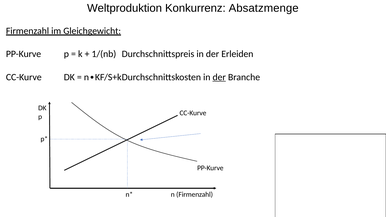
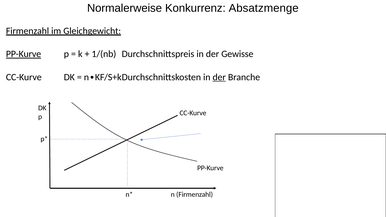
Weltproduktion: Weltproduktion -> Normalerweise
PP-Kurve at (24, 54) underline: none -> present
Erleiden: Erleiden -> Gewisse
